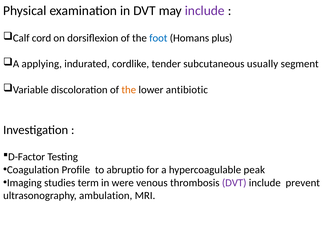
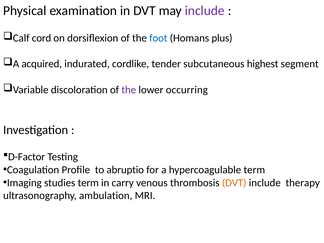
applying: applying -> acquired
usually: usually -> highest
the at (129, 90) colour: orange -> purple
antibiotic: antibiotic -> occurring
hypercoagulable peak: peak -> term
were: were -> carry
DVT at (234, 183) colour: purple -> orange
prevent: prevent -> therapy
